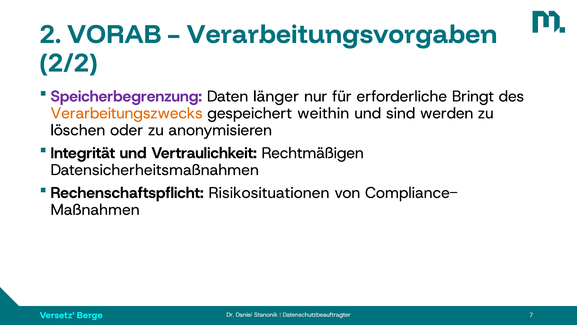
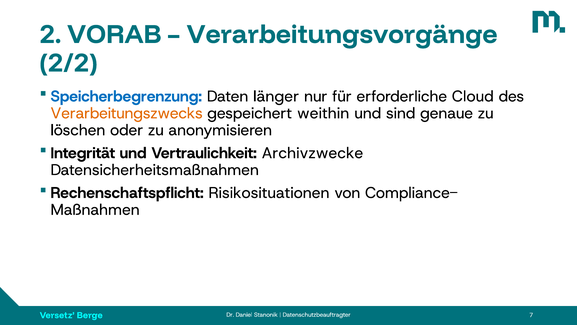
Verarbeitungsvorgaben: Verarbeitungsvorgaben -> Verarbeitungsvorgänge
Speicherbegrenzung colour: purple -> blue
Bringt: Bringt -> Cloud
werden: werden -> genaue
Rechtmäßigen: Rechtmäßigen -> Archivzwecke
